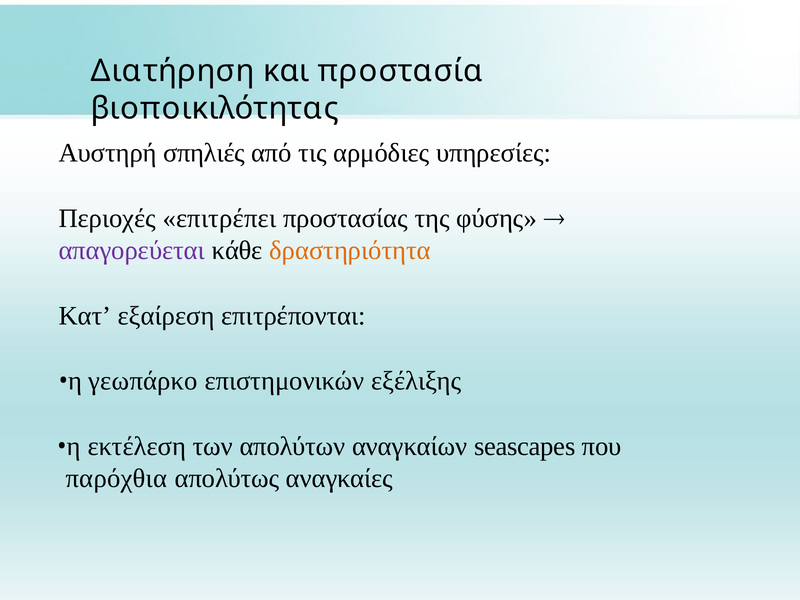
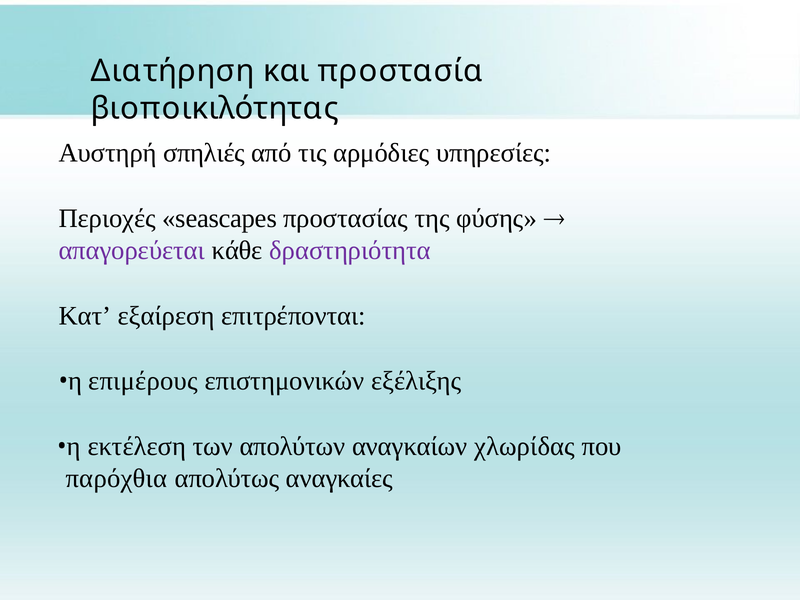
επιτρέπει: επιτρέπει -> seascapes
δραστηριότητα colour: orange -> purple
γεωπάρκο: γεωπάρκο -> επιμέρους
seascapes: seascapes -> χλωρίδας
